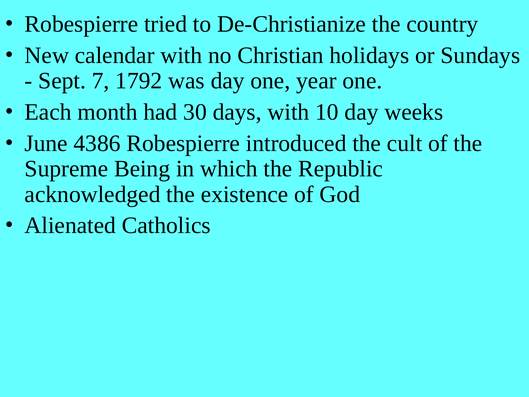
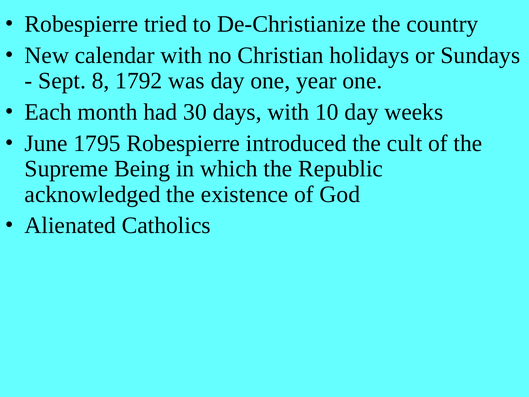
7: 7 -> 8
4386: 4386 -> 1795
